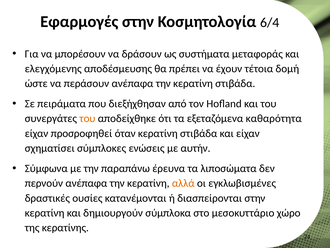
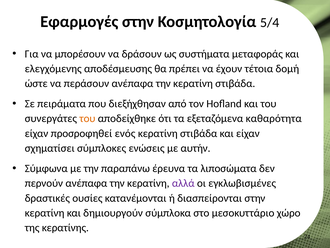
6/4: 6/4 -> 5/4
όταν: όταν -> ενός
αλλά colour: orange -> purple
